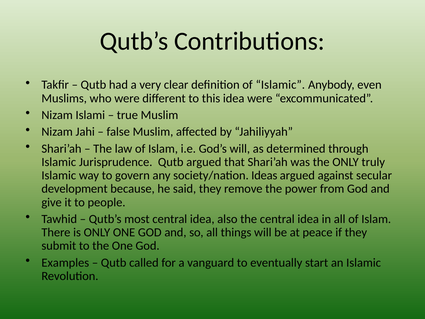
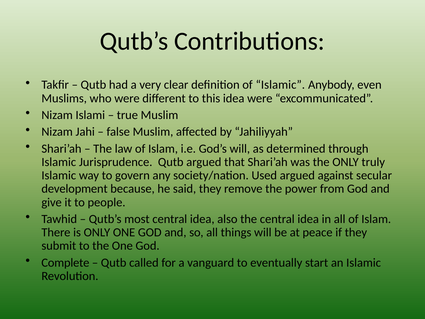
Ideas: Ideas -> Used
Examples: Examples -> Complete
